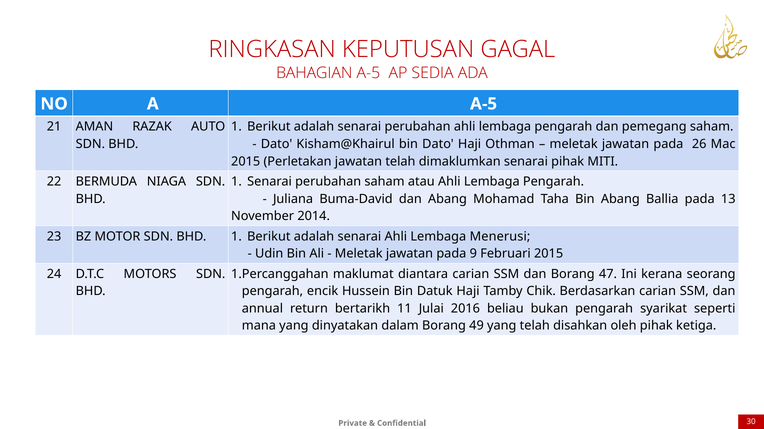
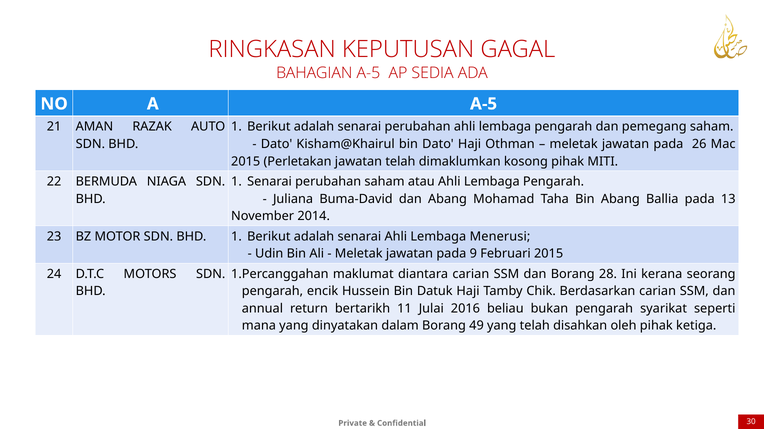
dimaklumkan senarai: senarai -> kosong
47: 47 -> 28
